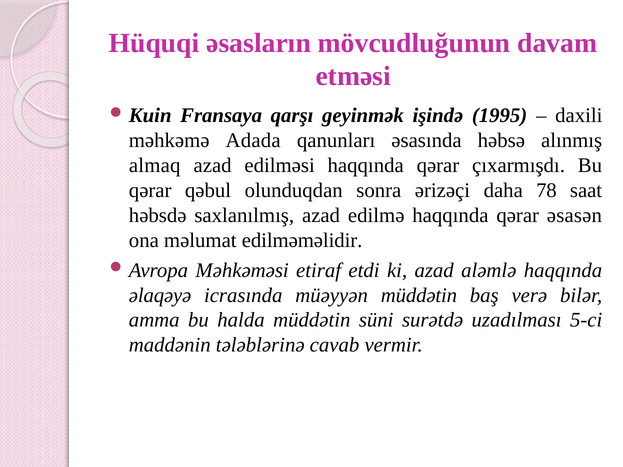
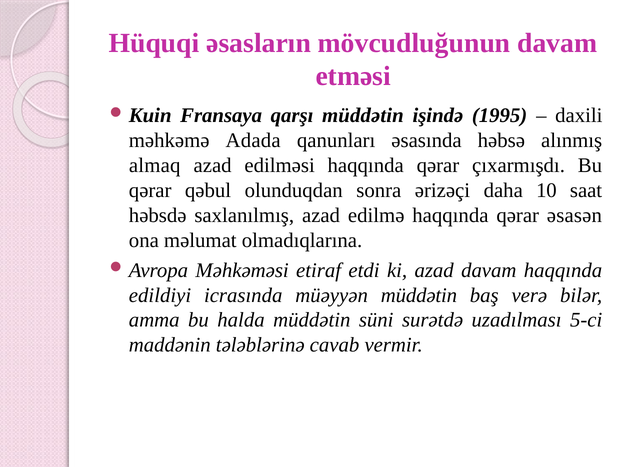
qarşı geyinmək: geyinmək -> müddətin
78: 78 -> 10
edilməməlidir: edilməməlidir -> olmadıqlarına
azad aləmlə: aləmlə -> davam
əlaqəyə: əlaqəyə -> edildiyi
